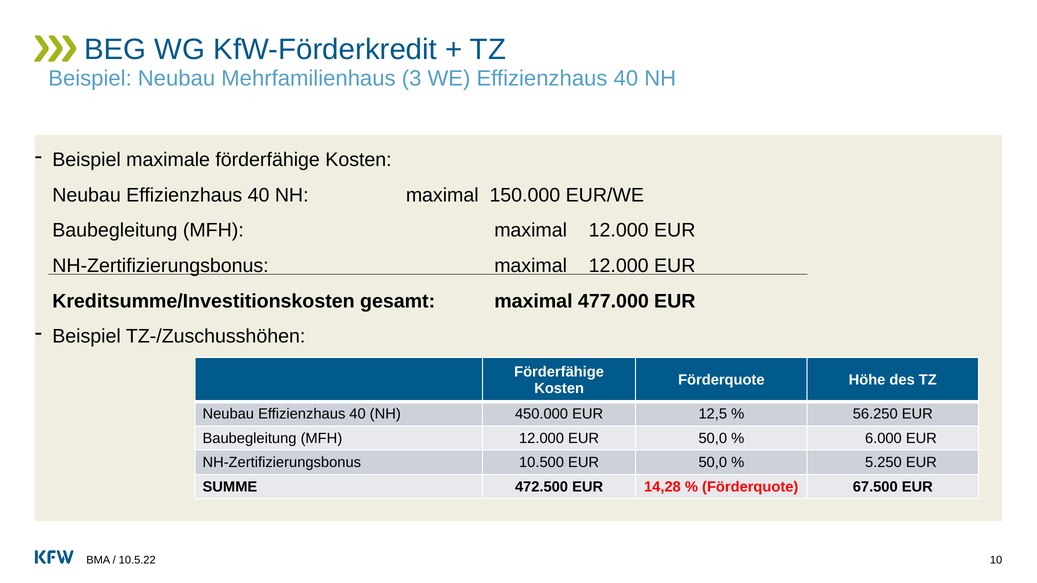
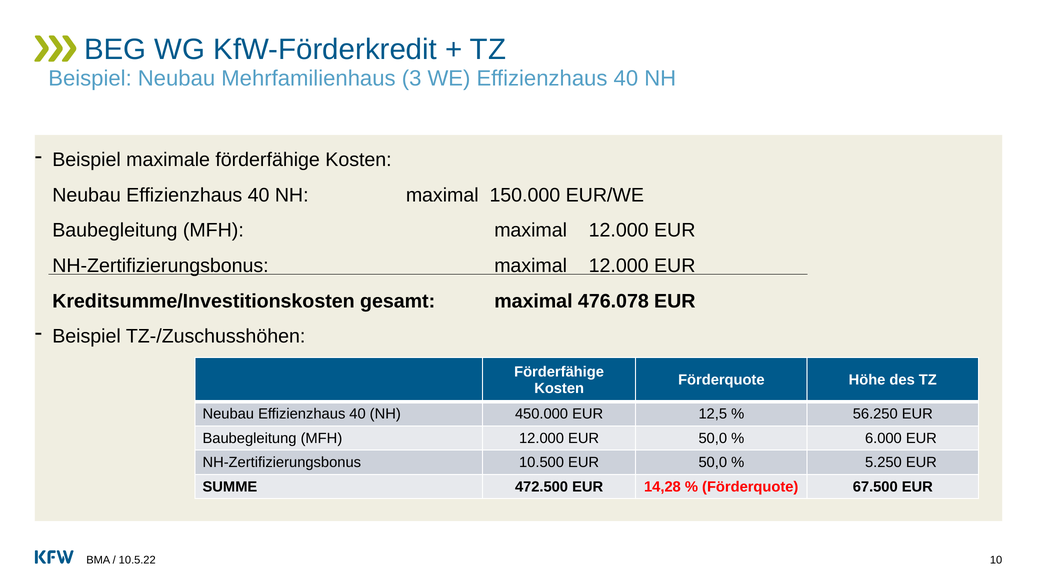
477.000: 477.000 -> 476.078
